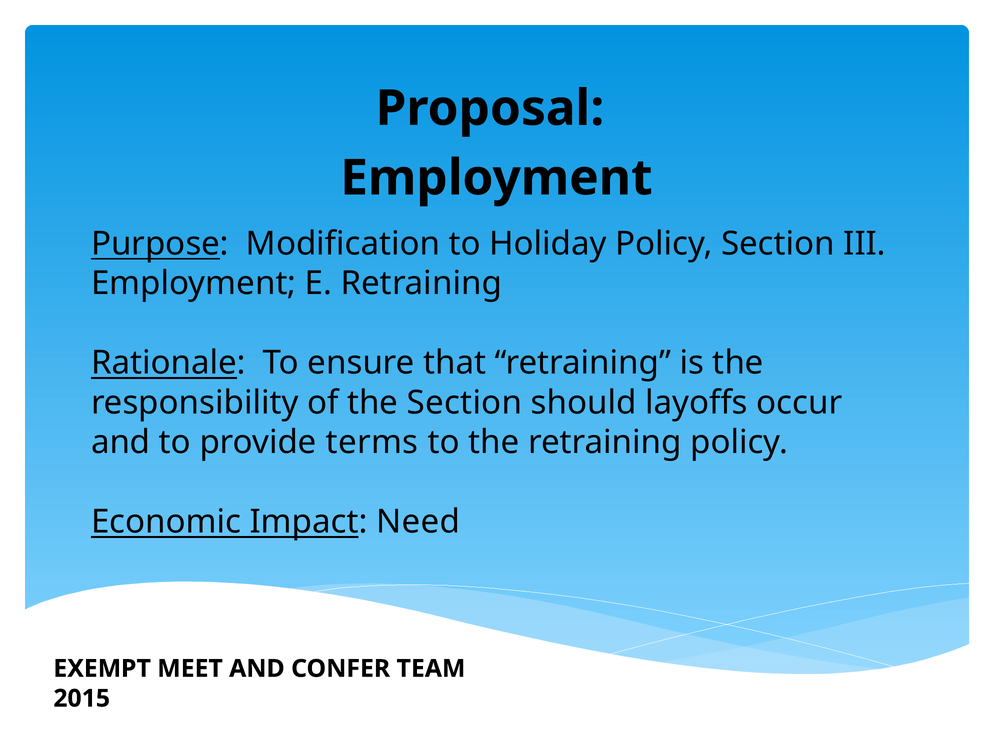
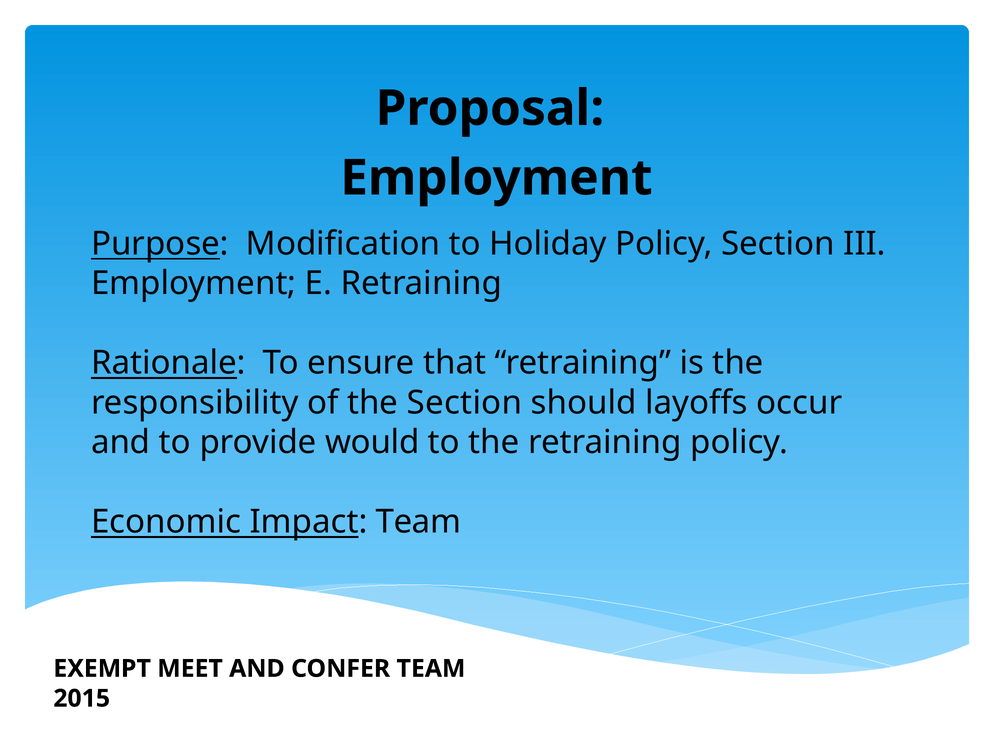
terms: terms -> would
Impact Need: Need -> Team
